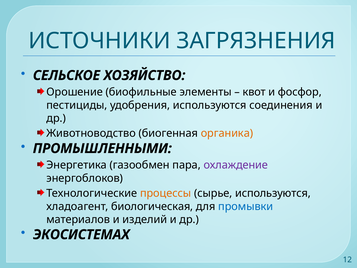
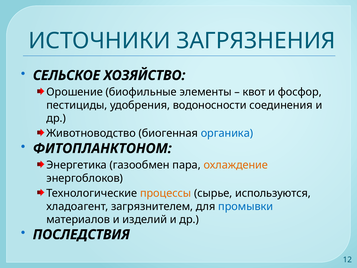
удобрения используются: используются -> водоносности
органика colour: orange -> blue
ПРОМЫШЛЕННЫМИ: ПРОМЫШЛЕННЫМИ -> ФИТОПЛАНКТОНОМ
охлаждение colour: purple -> orange
биологическая: биологическая -> загрязнителем
ЭКОСИСТЕМАХ: ЭКОСИСТЕМАХ -> ПОСЛЕДСТВИЯ
